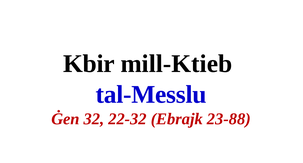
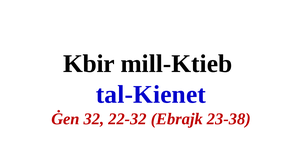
tal-Messlu: tal-Messlu -> tal-Kienet
23-88: 23-88 -> 23-38
